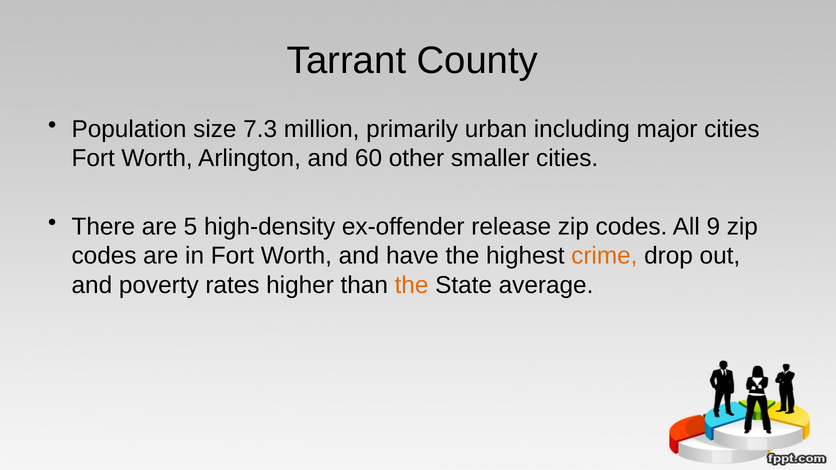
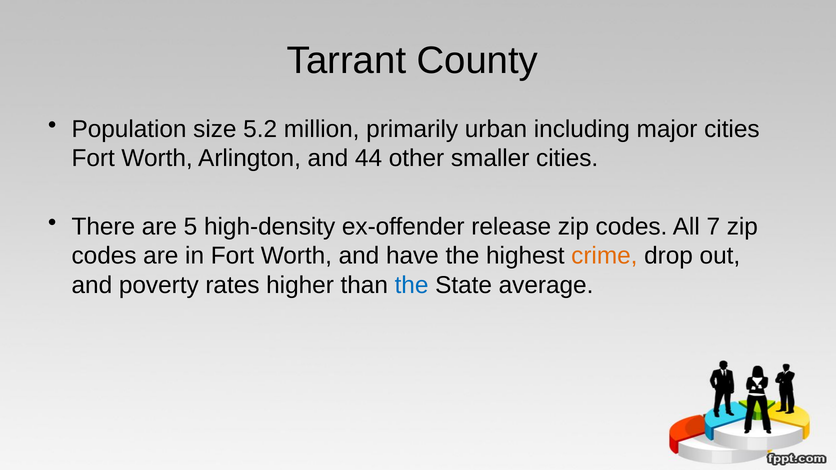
7.3: 7.3 -> 5.2
60: 60 -> 44
9: 9 -> 7
the at (412, 285) colour: orange -> blue
